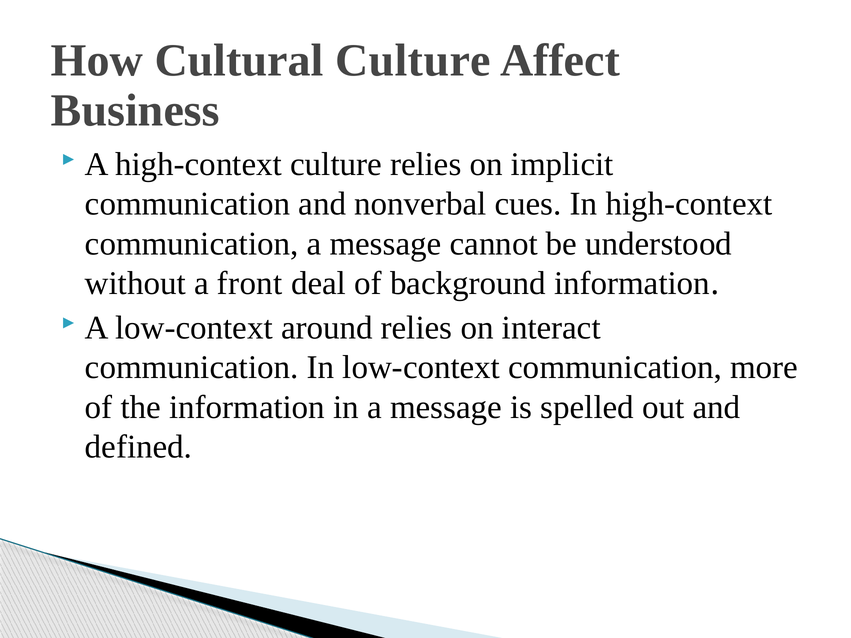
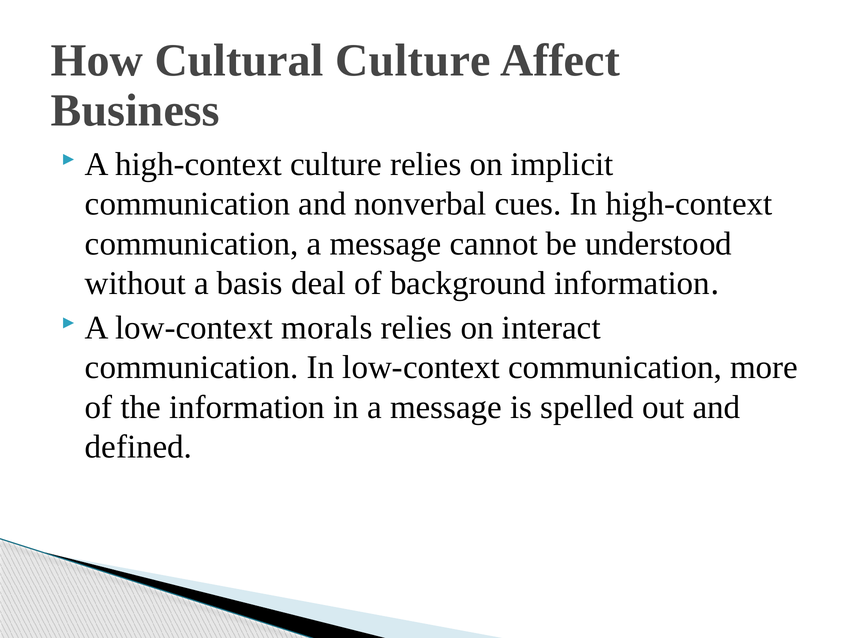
front: front -> basis
around: around -> morals
